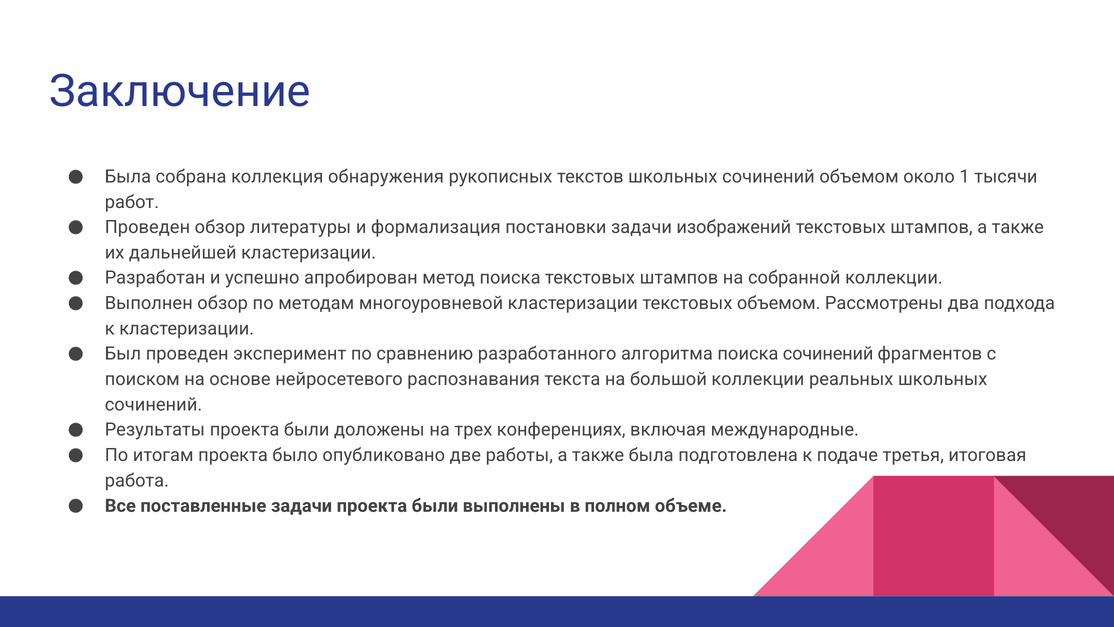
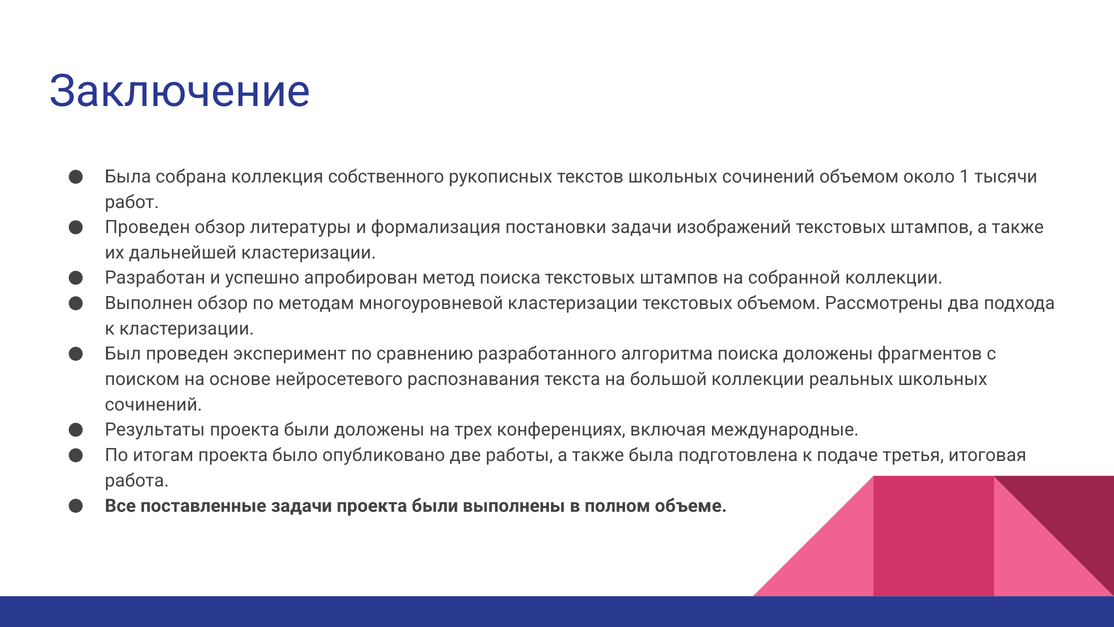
обнаружения: обнаружения -> собственного
поиска сочинений: сочинений -> доложены
